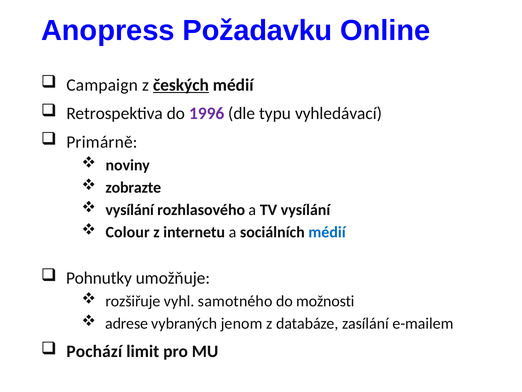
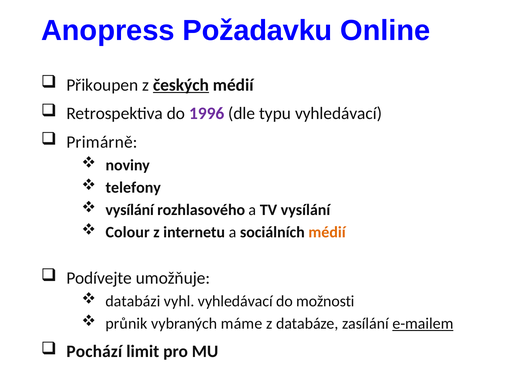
Campaign: Campaign -> Přikoupen
zobrazte: zobrazte -> telefony
médií at (327, 232) colour: blue -> orange
Pohnutky: Pohnutky -> Podívejte
rozšiřuje: rozšiřuje -> databázi
vyhl samotného: samotného -> vyhledávací
adrese: adrese -> průnik
jenom: jenom -> máme
e-mailem underline: none -> present
